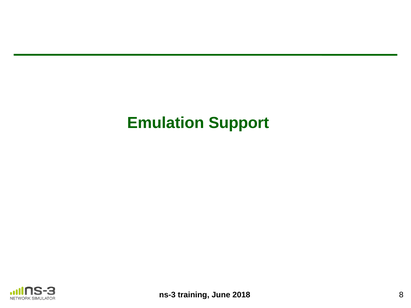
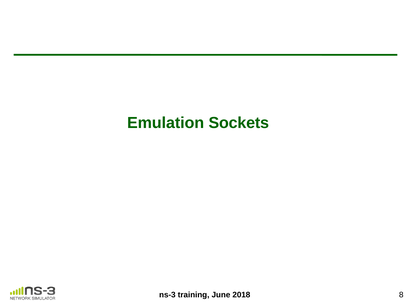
Support: Support -> Sockets
